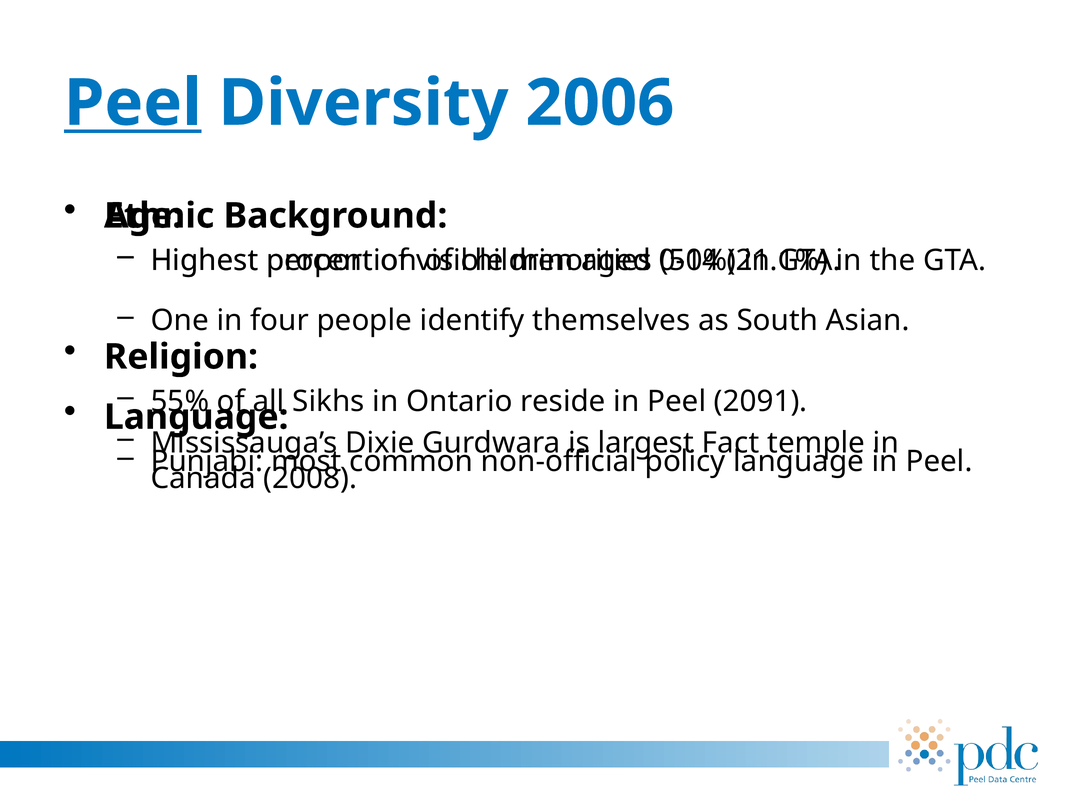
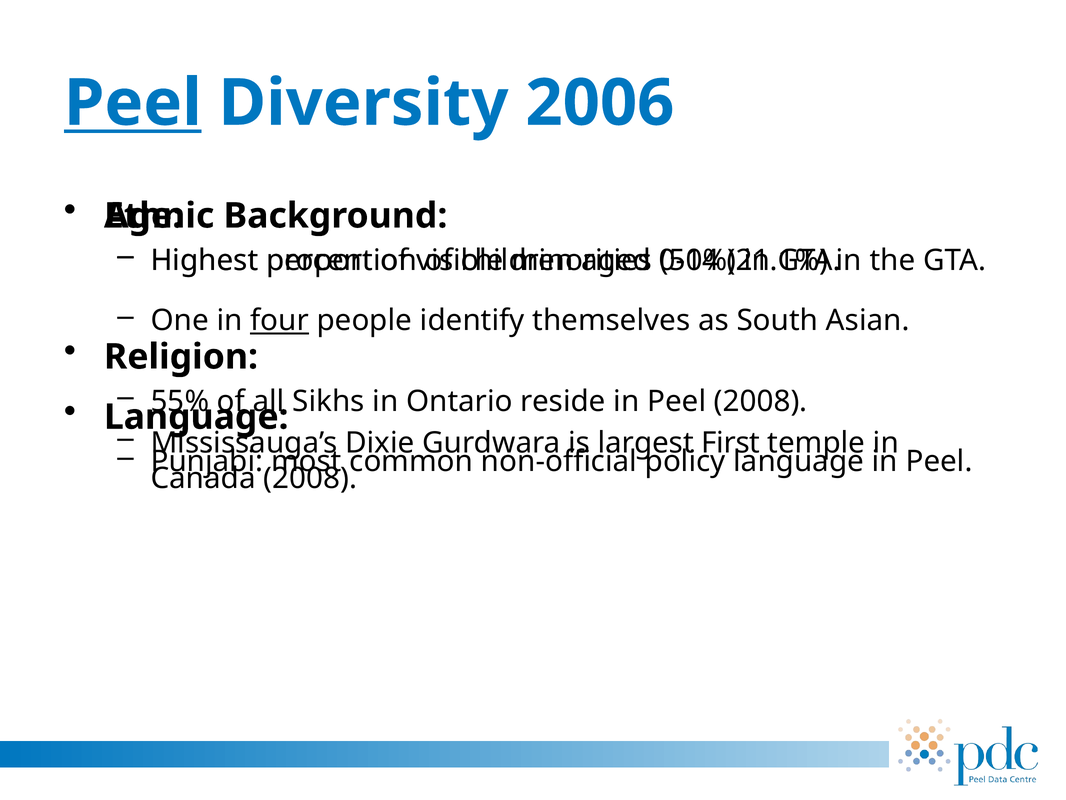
four underline: none -> present
Peel 2091: 2091 -> 2008
Fact: Fact -> First
